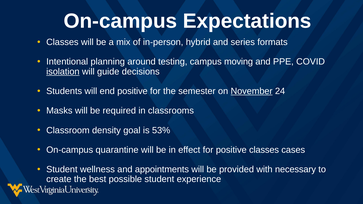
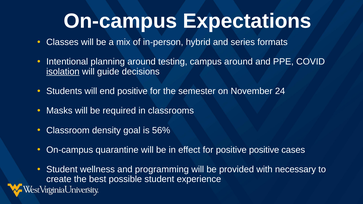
campus moving: moving -> around
November underline: present -> none
53%: 53% -> 56%
positive classes: classes -> positive
appointments: appointments -> programming
